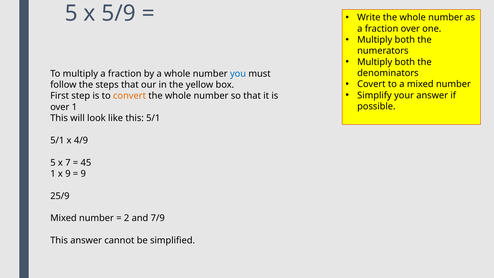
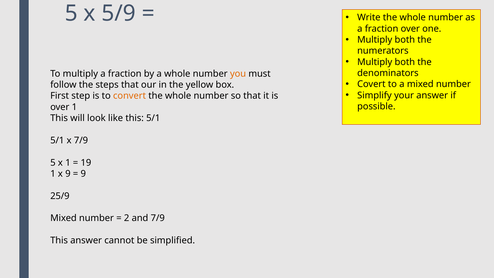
you colour: blue -> orange
x 4/9: 4/9 -> 7/9
x 7: 7 -> 1
45: 45 -> 19
